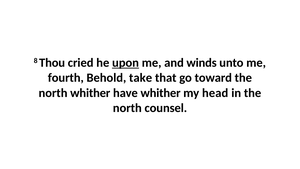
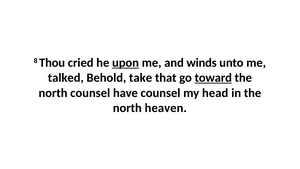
fourth: fourth -> talked
toward underline: none -> present
north whither: whither -> counsel
have whither: whither -> counsel
counsel: counsel -> heaven
